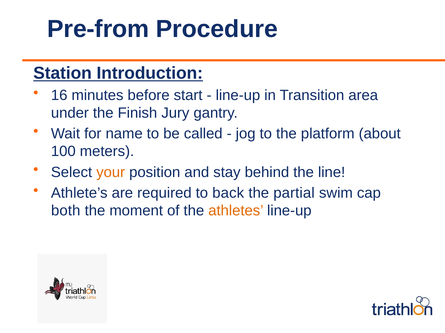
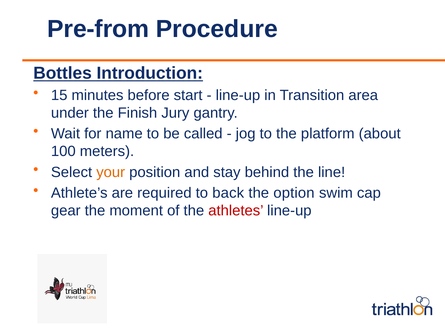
Station: Station -> Bottles
16: 16 -> 15
partial: partial -> option
both: both -> gear
athletes colour: orange -> red
